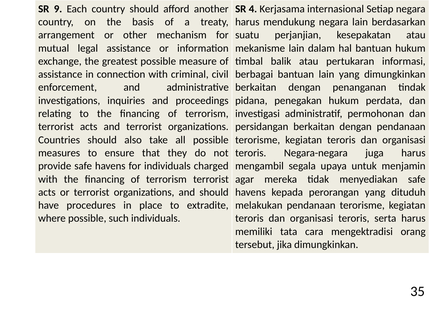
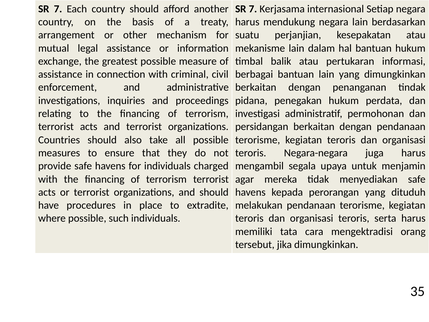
9 at (58, 9): 9 -> 7
4 at (253, 9): 4 -> 7
